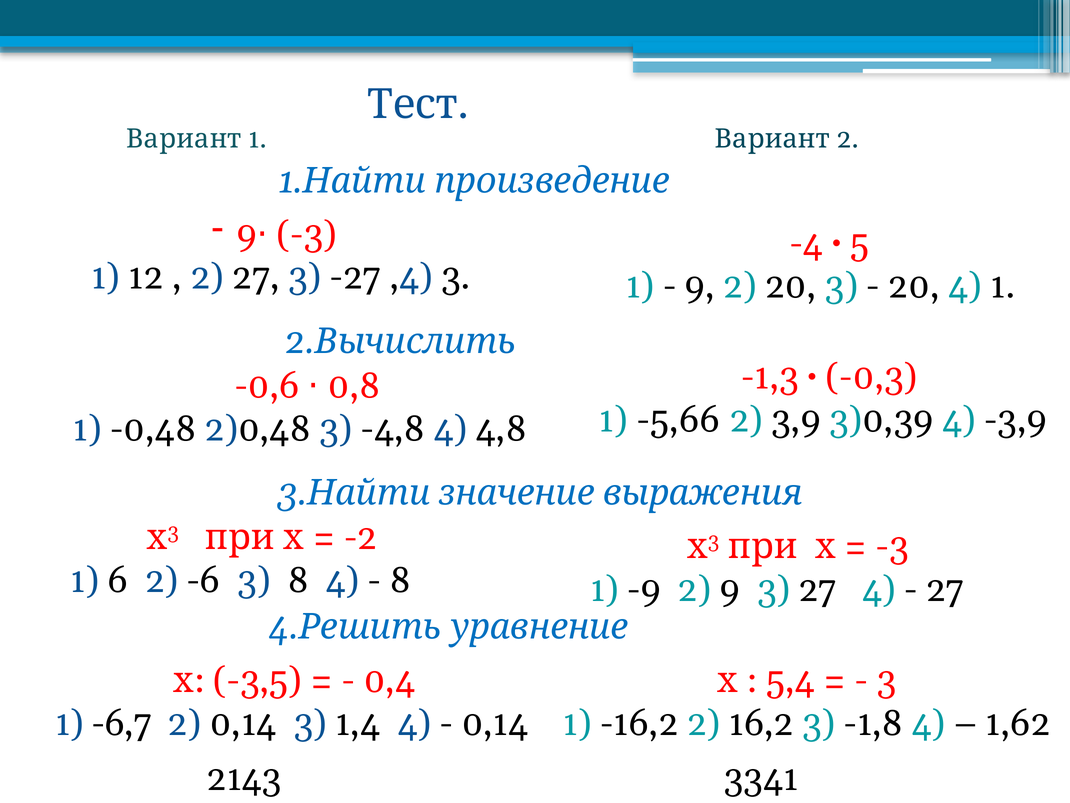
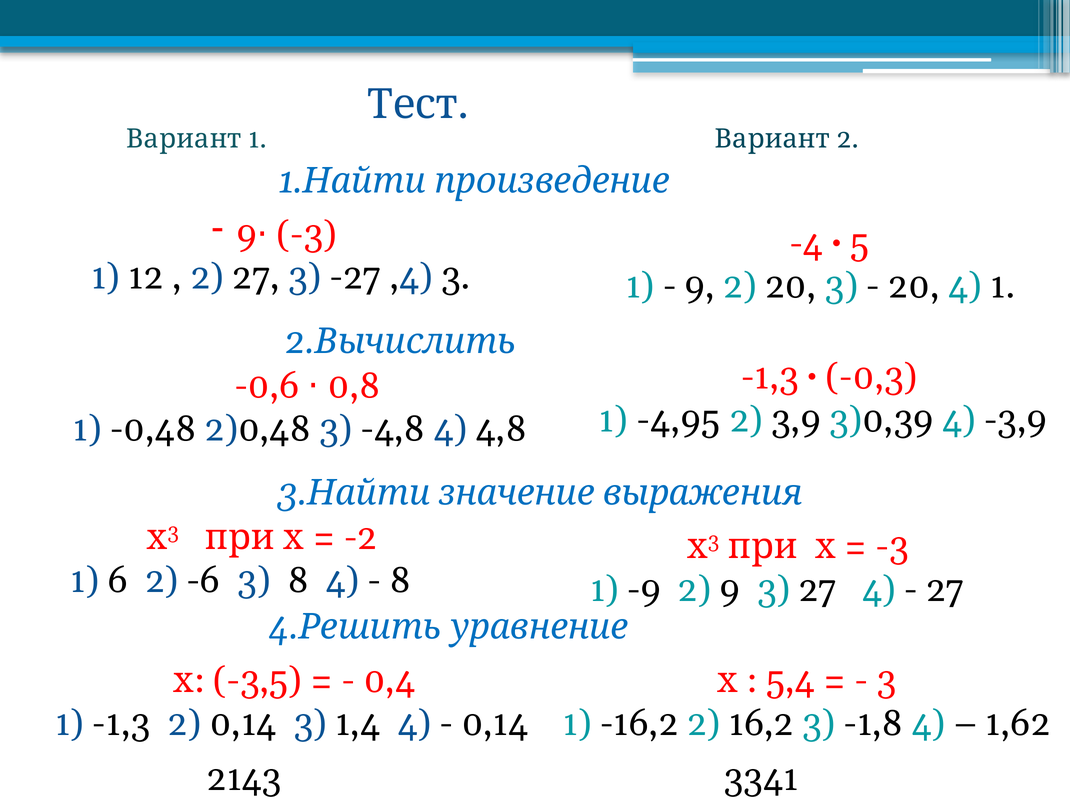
-5,66: -5,66 -> -4,95
1 -6,7: -6,7 -> -1,3
